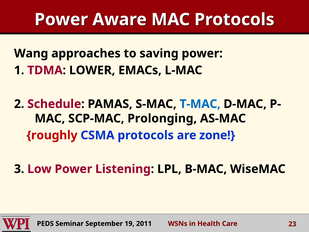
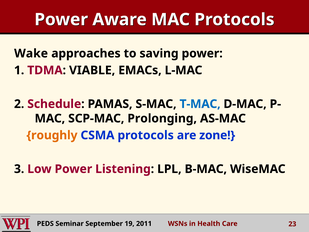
Wang: Wang -> Wake
LOWER: LOWER -> VIABLE
roughly colour: red -> orange
